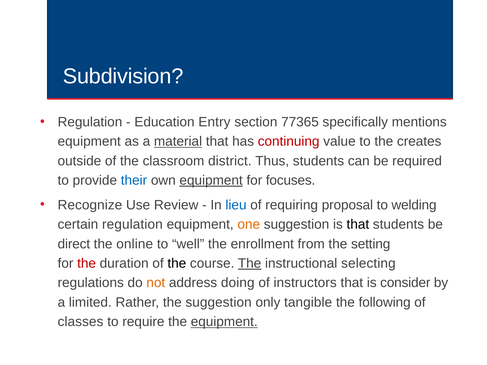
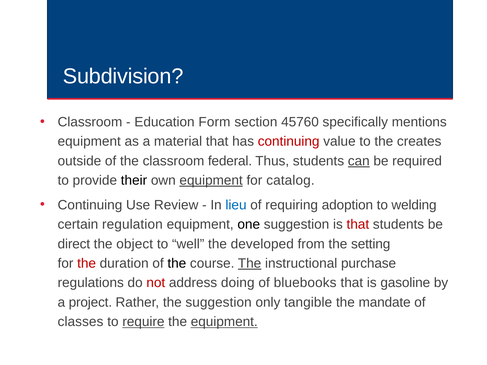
Regulation at (90, 122): Regulation -> Classroom
Entry: Entry -> Form
77365: 77365 -> 45760
material underline: present -> none
district: district -> federal
can underline: none -> present
their colour: blue -> black
focuses: focuses -> catalog
Recognize at (90, 205): Recognize -> Continuing
proposal: proposal -> adoption
one colour: orange -> black
that at (358, 225) colour: black -> red
online: online -> object
enrollment: enrollment -> developed
selecting: selecting -> purchase
not colour: orange -> red
instructors: instructors -> bluebooks
consider: consider -> gasoline
limited: limited -> project
following: following -> mandate
require underline: none -> present
